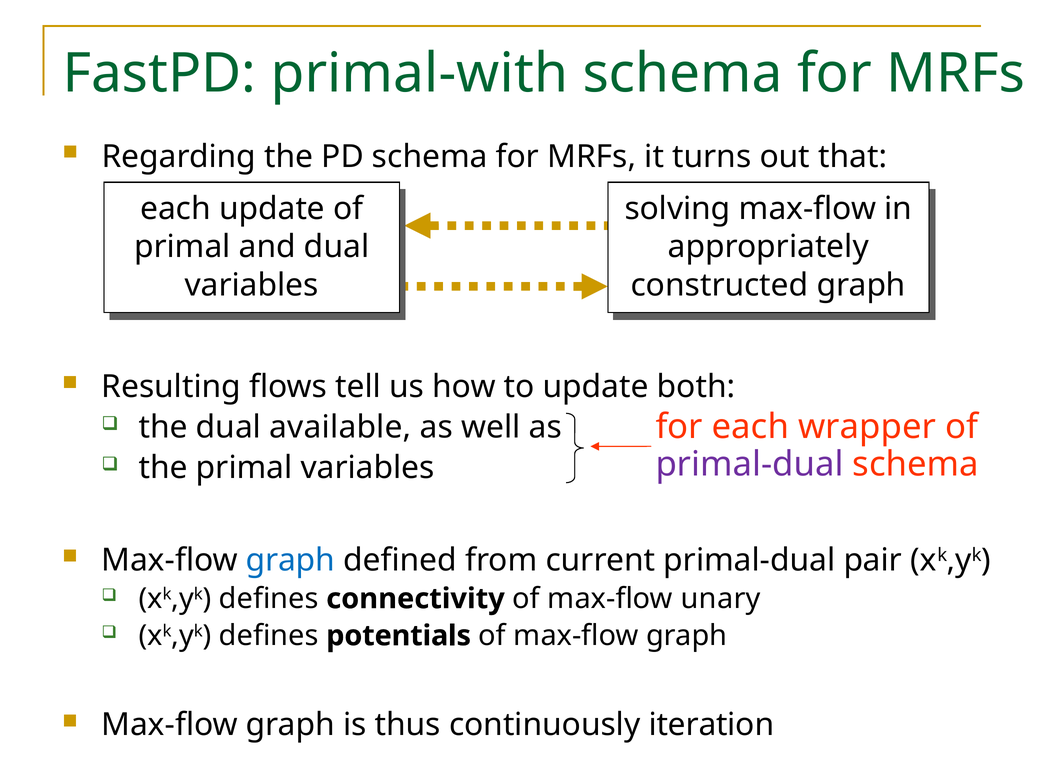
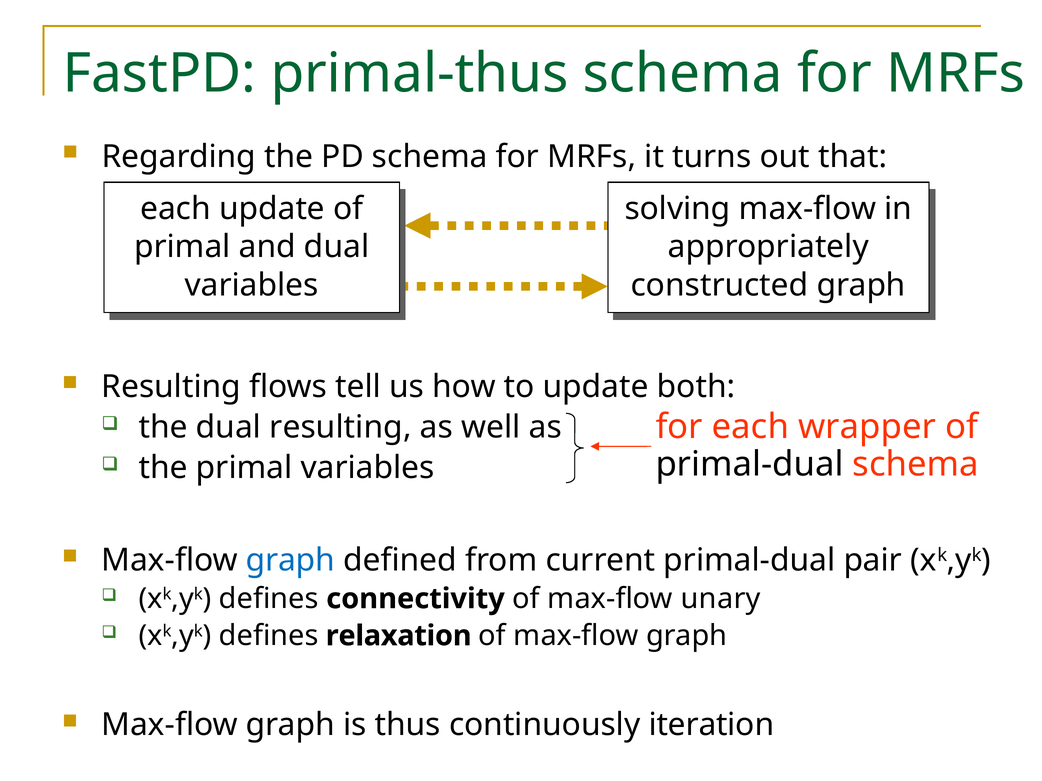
primal-with: primal-with -> primal-thus
dual available: available -> resulting
primal-dual at (750, 464) colour: purple -> black
potentials: potentials -> relaxation
